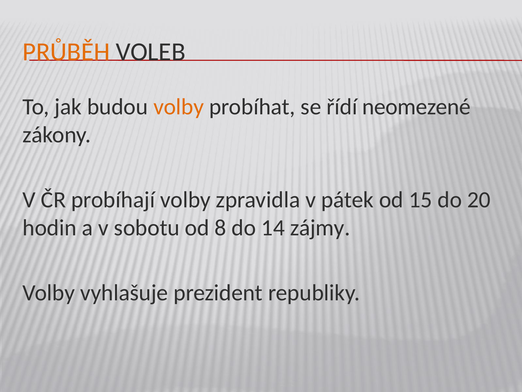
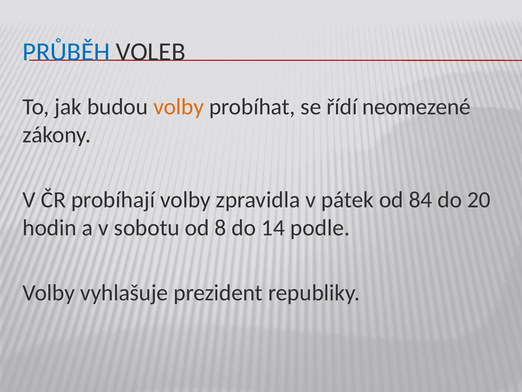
PRŮBĚH colour: orange -> blue
15: 15 -> 84
zájmy: zájmy -> podle
